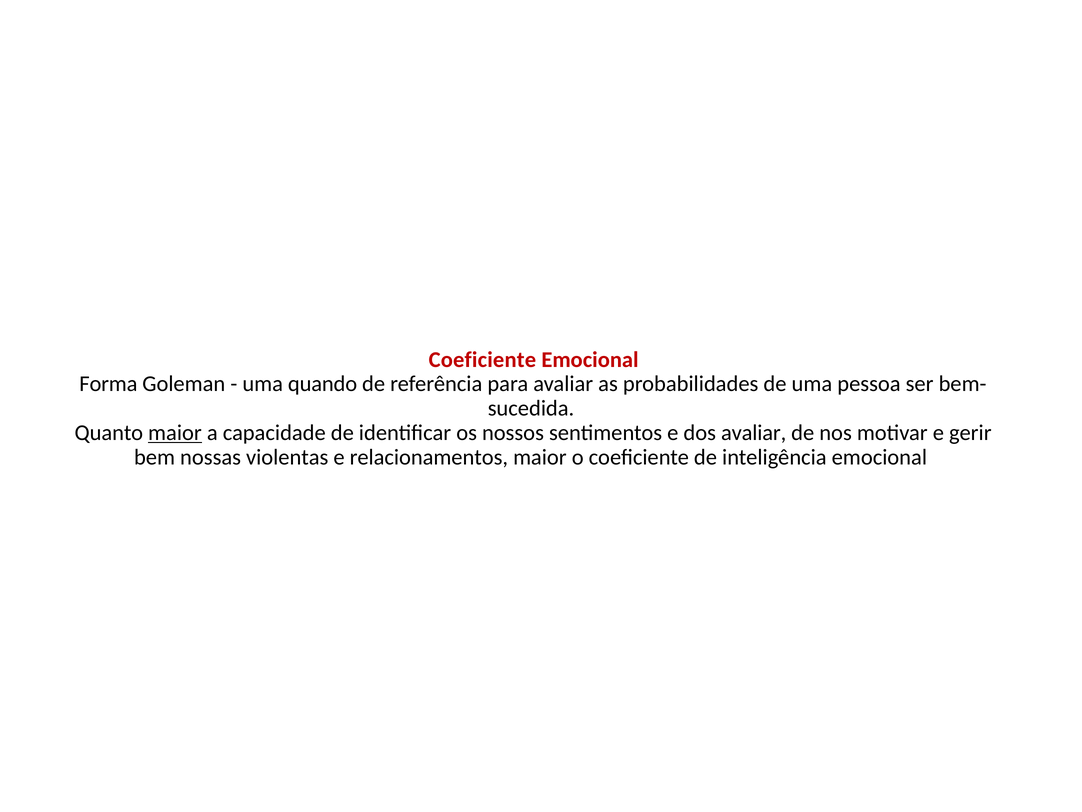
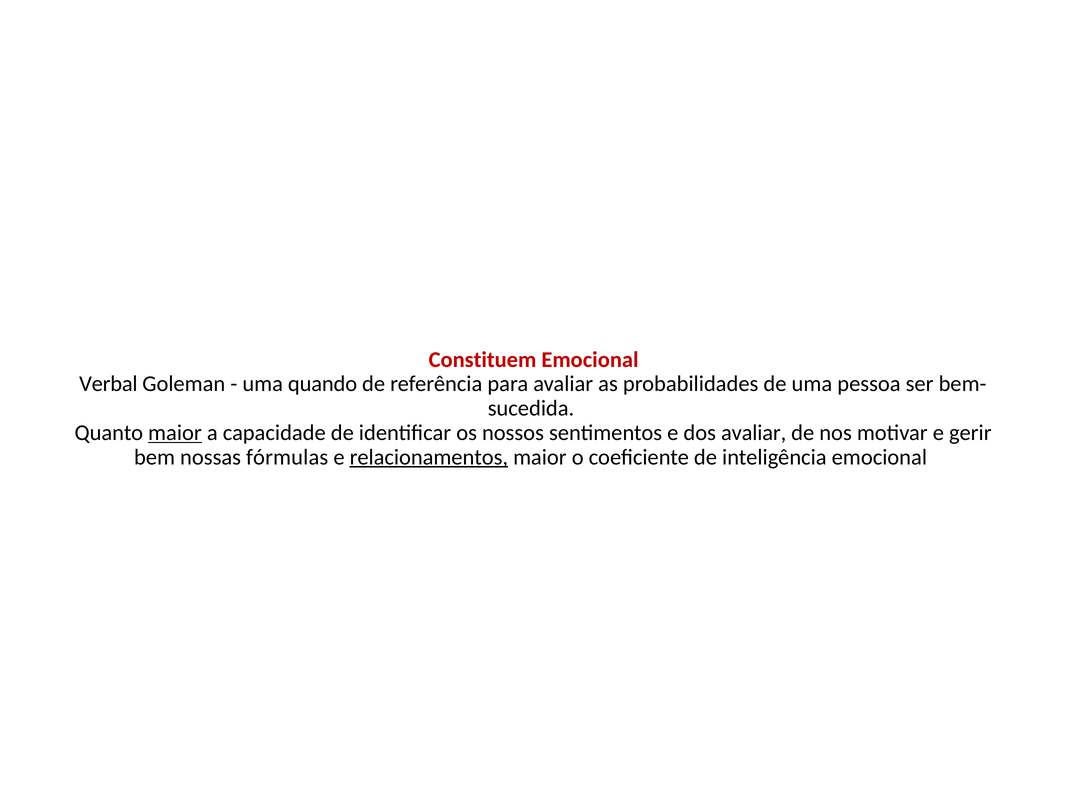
Coeficiente at (482, 359): Coeficiente -> Constituem
Forma: Forma -> Verbal
violentas: violentas -> fórmulas
relacionamentos underline: none -> present
